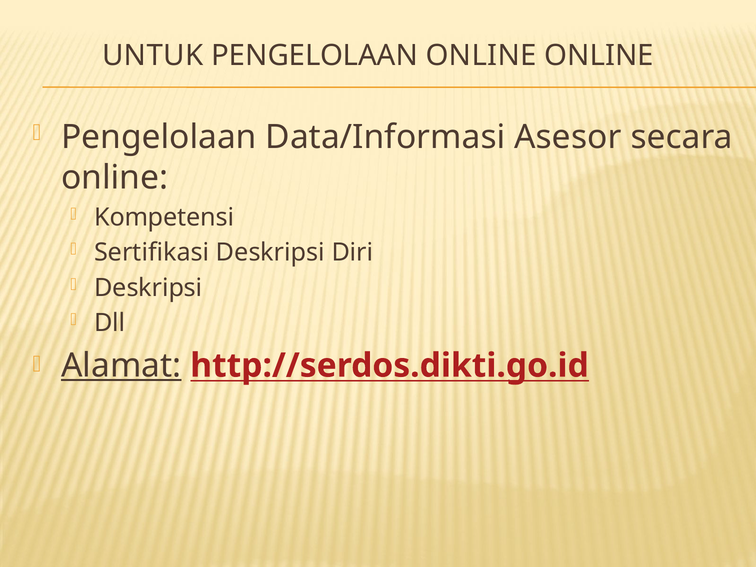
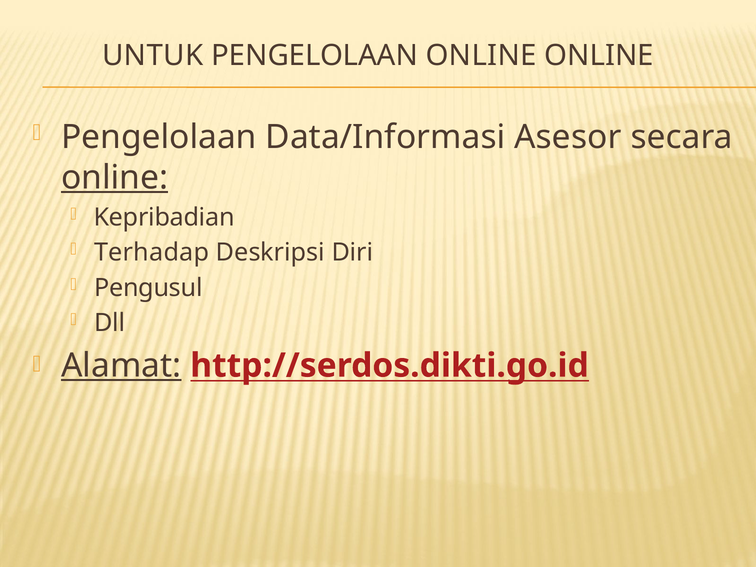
online at (115, 177) underline: none -> present
Kompetensi: Kompetensi -> Kepribadian
Sertifikasi: Sertifikasi -> Terhadap
Deskripsi at (148, 288): Deskripsi -> Pengusul
